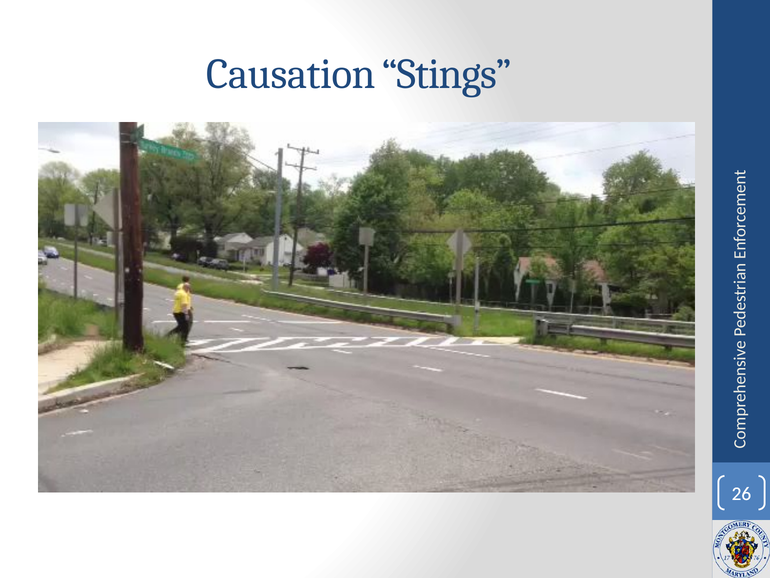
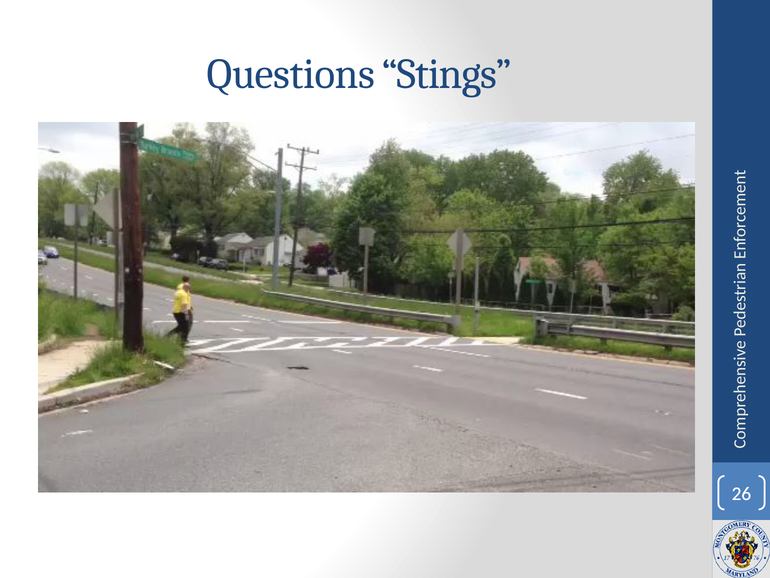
Causation: Causation -> Questions
